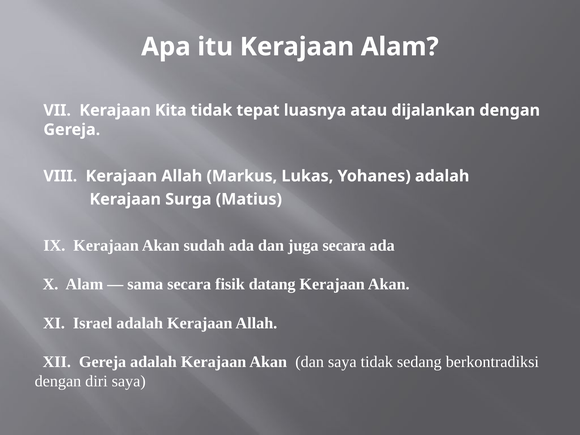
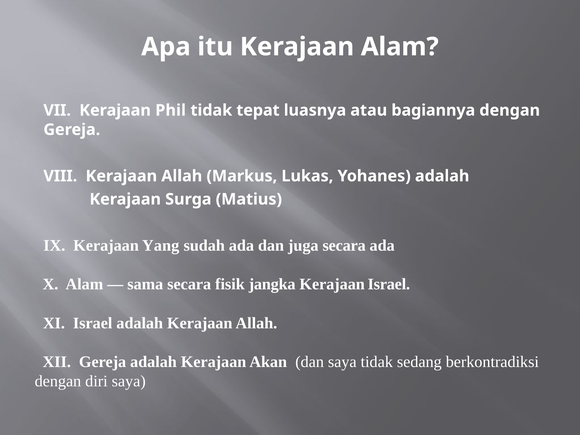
Kita: Kita -> Phil
dijalankan: dijalankan -> bagiannya
IX Kerajaan Akan: Akan -> Yang
datang: datang -> jangka
Akan at (389, 284): Akan -> Israel
